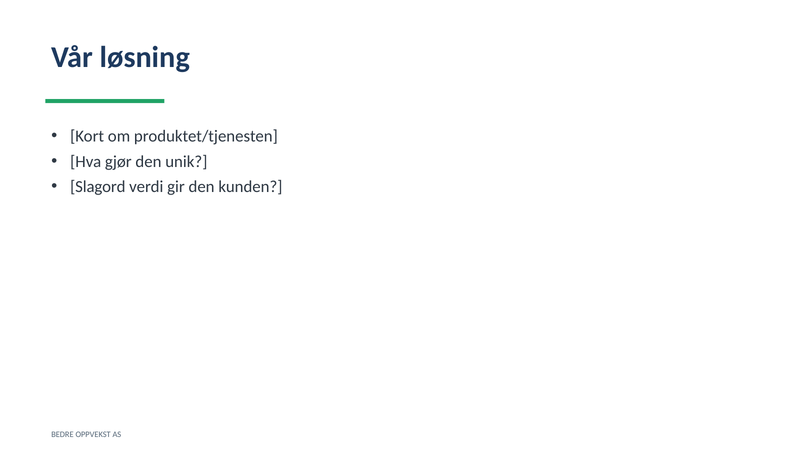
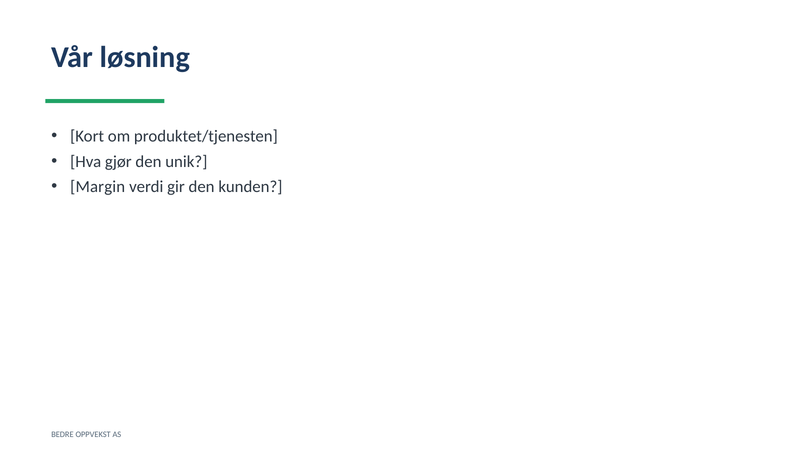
Slagord: Slagord -> Margin
